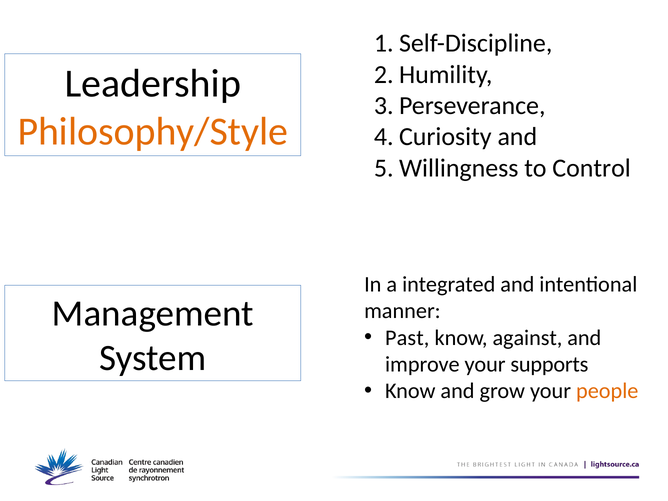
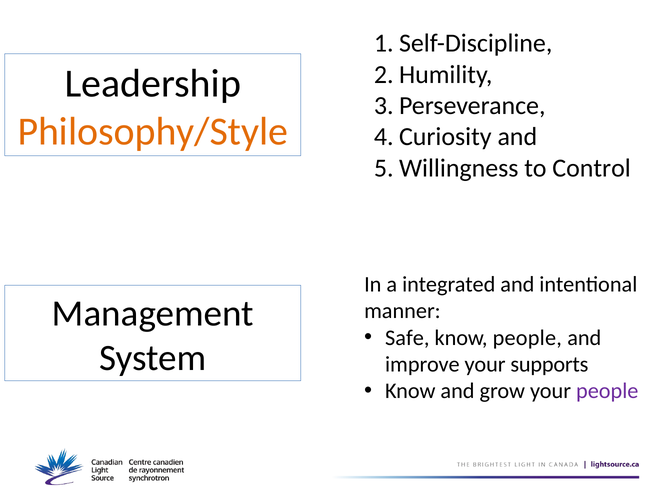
Past: Past -> Safe
know against: against -> people
people at (607, 391) colour: orange -> purple
